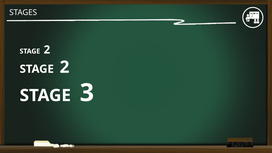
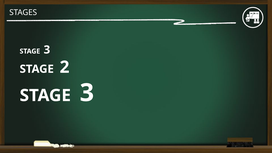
2 at (47, 50): 2 -> 3
